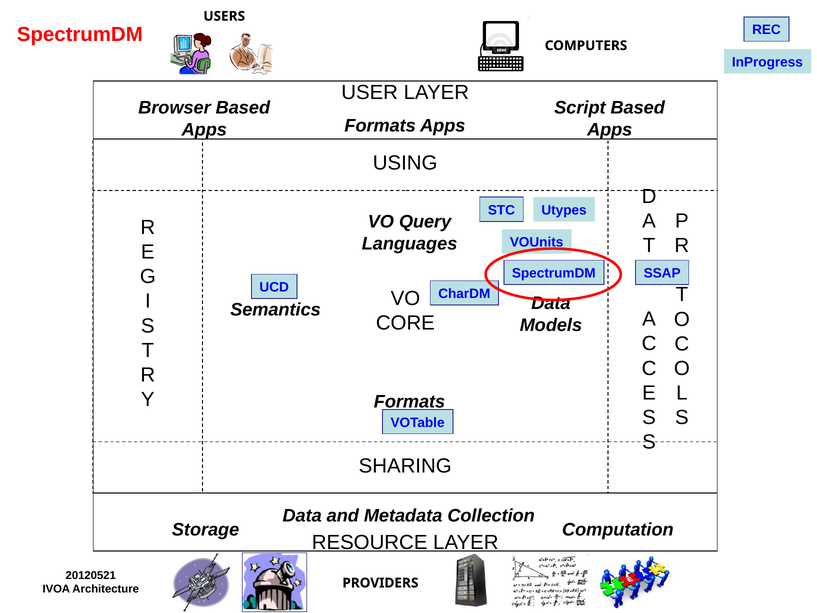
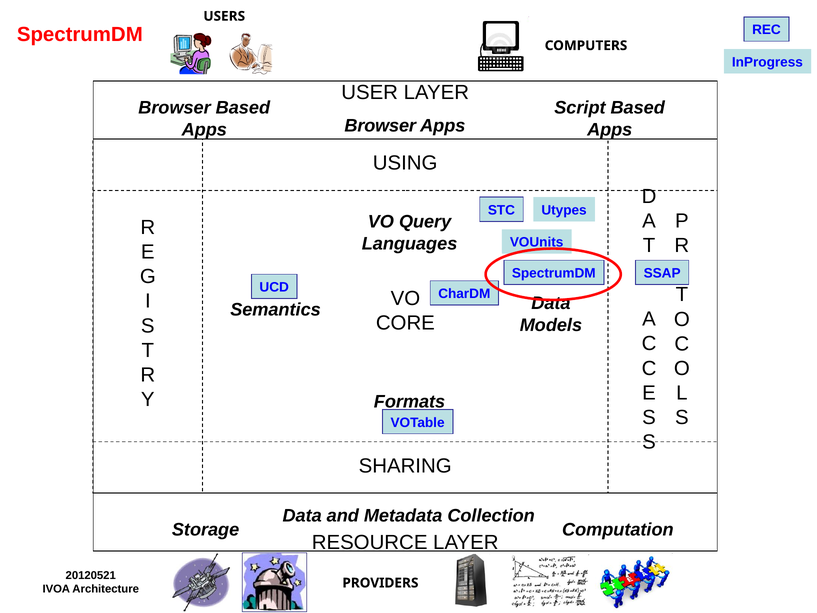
Formats at (380, 126): Formats -> Browser
